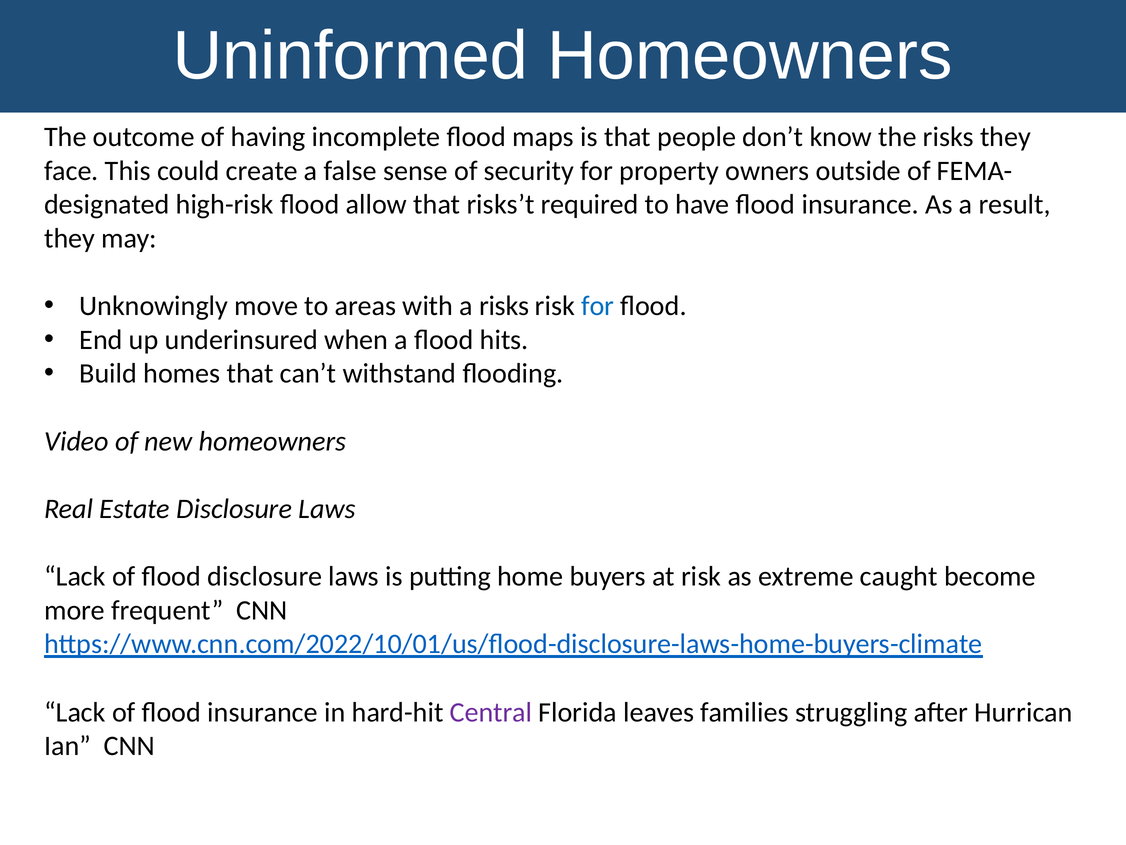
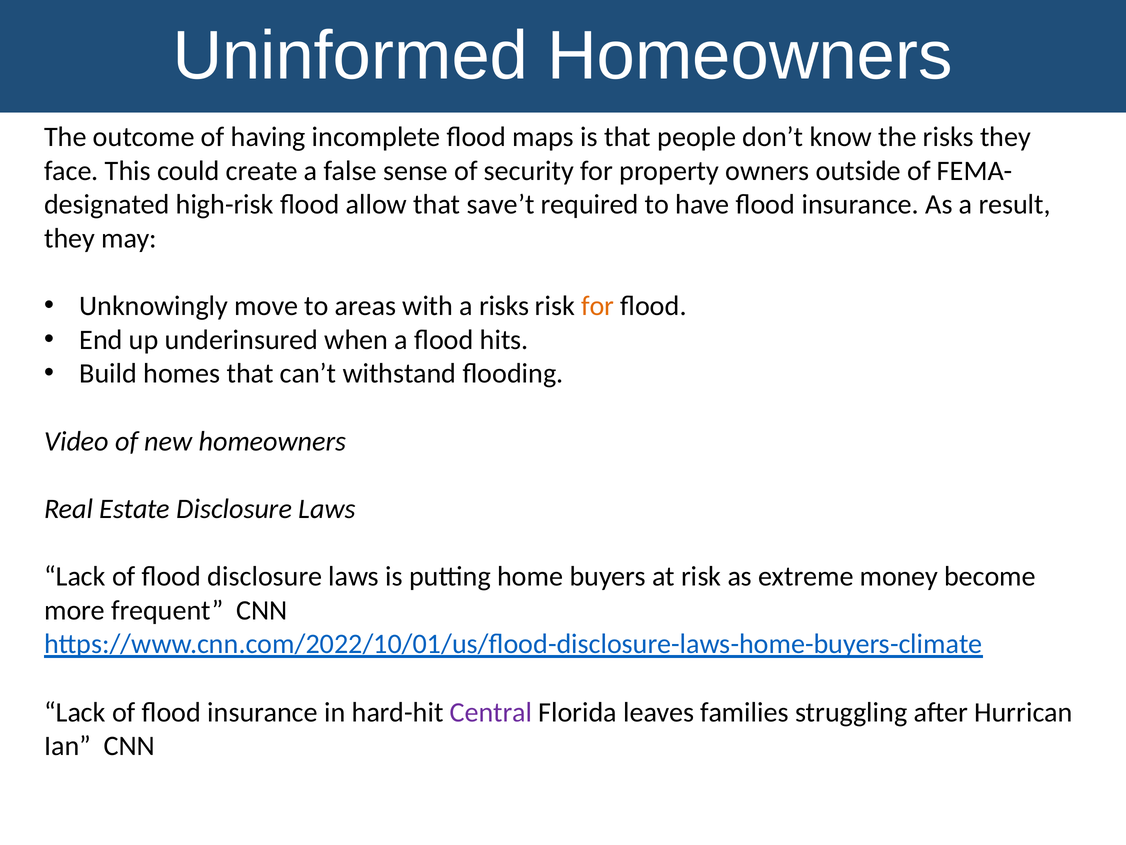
risks’t: risks’t -> save’t
for at (598, 306) colour: blue -> orange
caught: caught -> money
